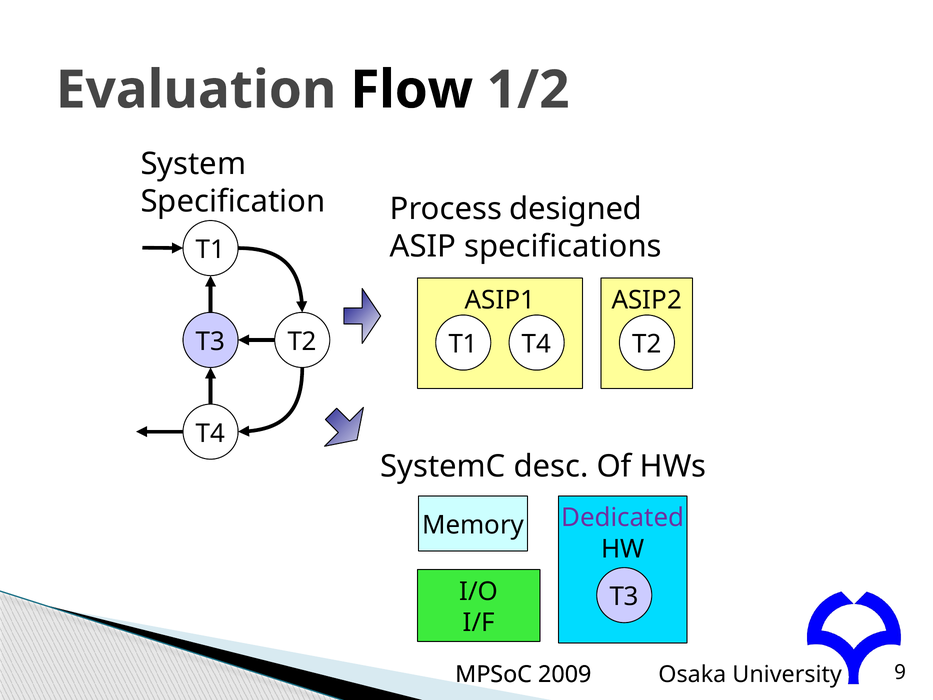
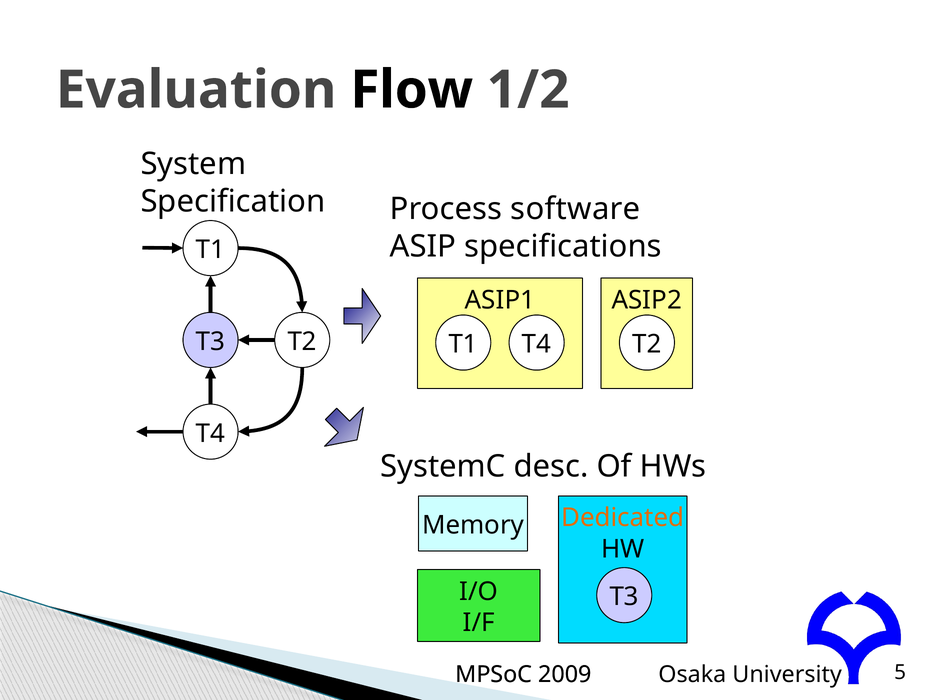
designed: designed -> software
Dedicated colour: purple -> orange
9: 9 -> 5
